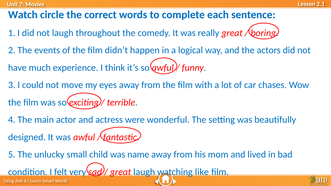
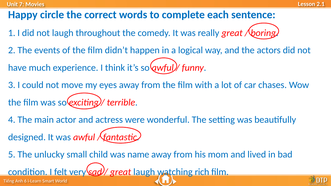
Watch: Watch -> Happy
like: like -> rich
